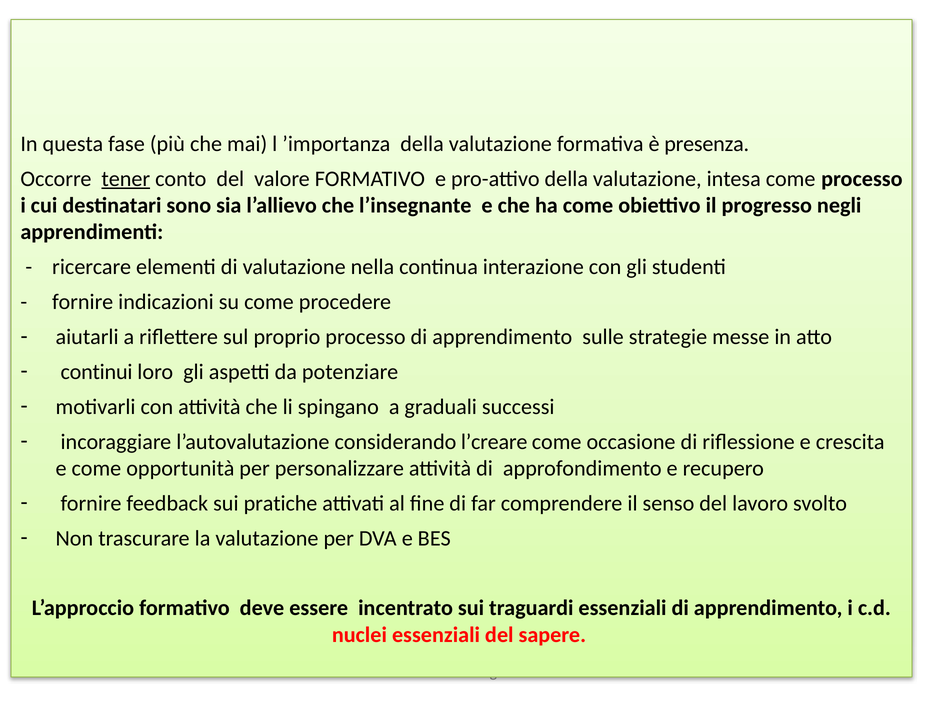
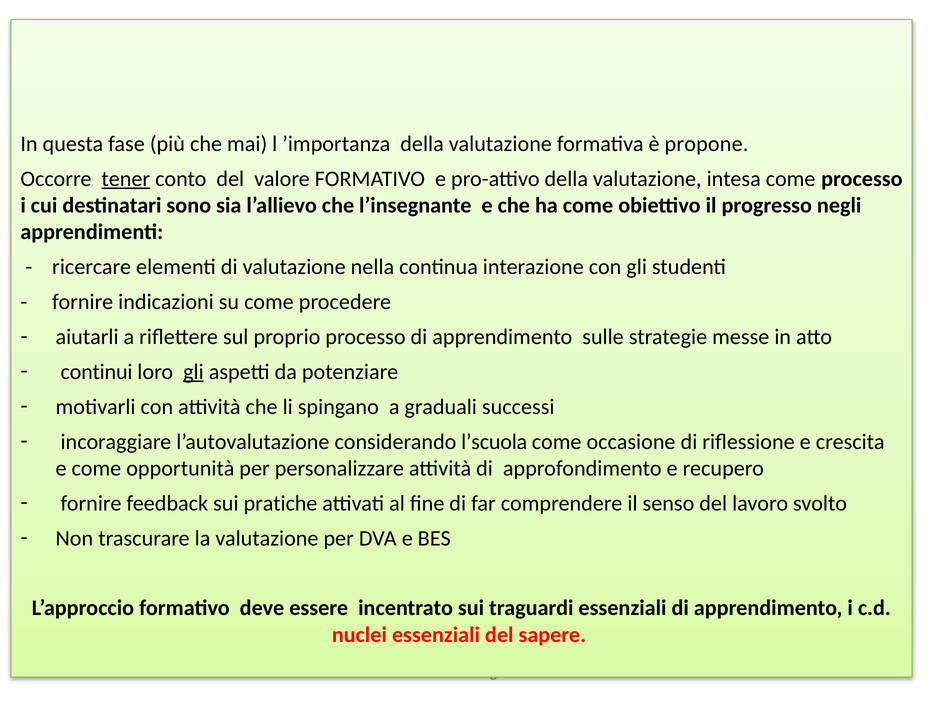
presenza: presenza -> propone
gli at (193, 372) underline: none -> present
l’creare: l’creare -> l’scuola
